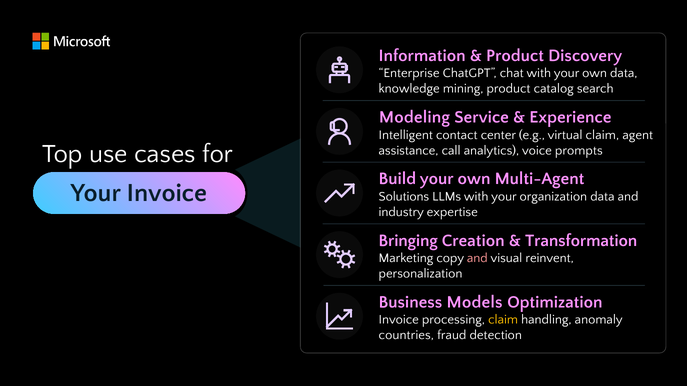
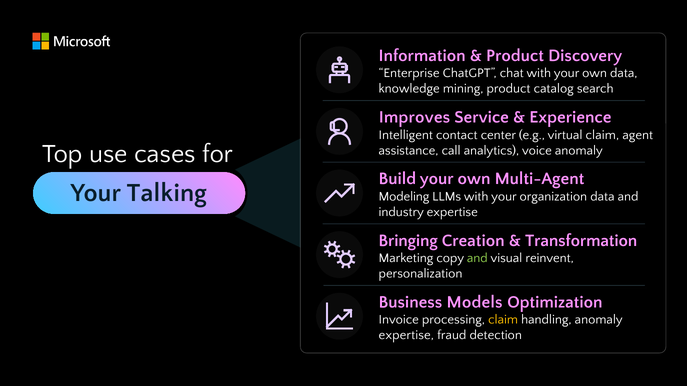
Modeling: Modeling -> Improves
voice prompts: prompts -> anomaly
Your Invoice: Invoice -> Talking
Solutions: Solutions -> Modeling
and at (477, 258) colour: pink -> light green
countries at (406, 336): countries -> expertise
